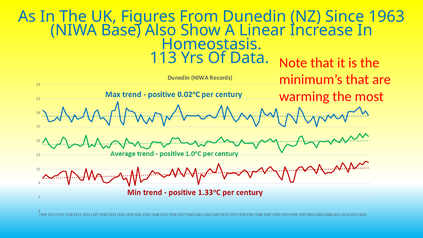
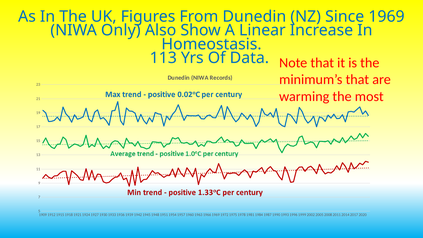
1963: 1963 -> 1969
Base: Base -> Only
